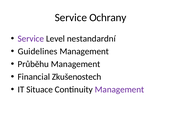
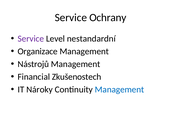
Guidelines: Guidelines -> Organizace
Průběhu: Průběhu -> Nástrojů
Situace: Situace -> Nároky
Management at (119, 89) colour: purple -> blue
